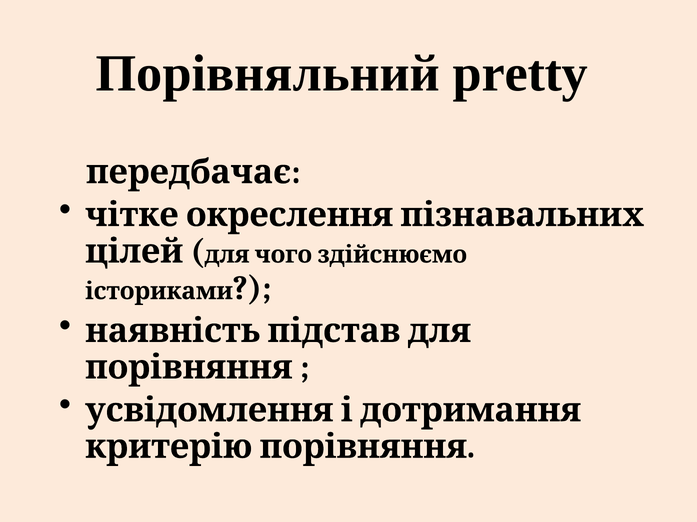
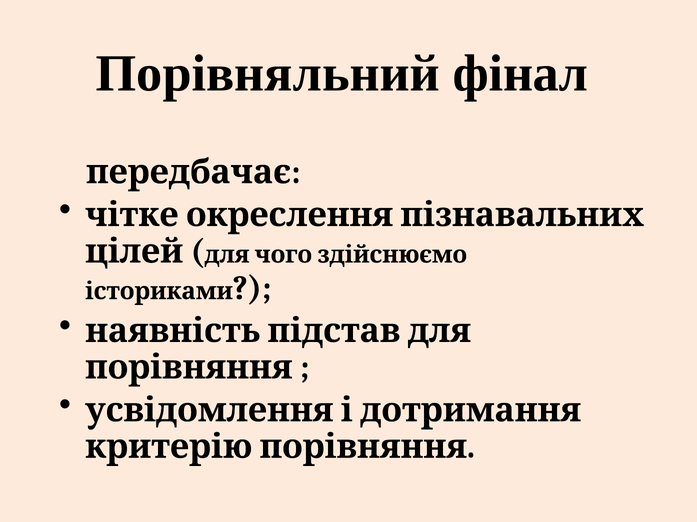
pretty: pretty -> фінал
